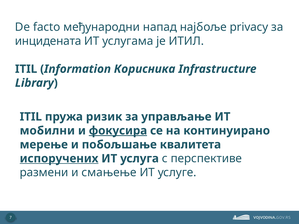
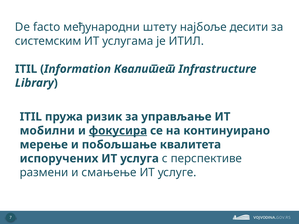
напад: напад -> штету
privacy: privacy -> десити
инцидената: инцидената -> системским
Кoрисникa: Кoрисникa -> Квалитет
испоручених underline: present -> none
